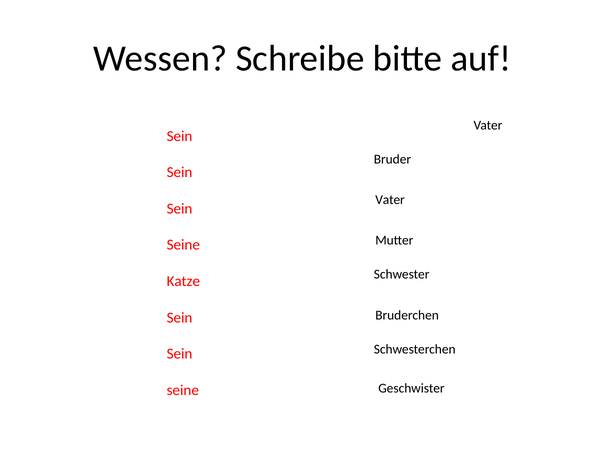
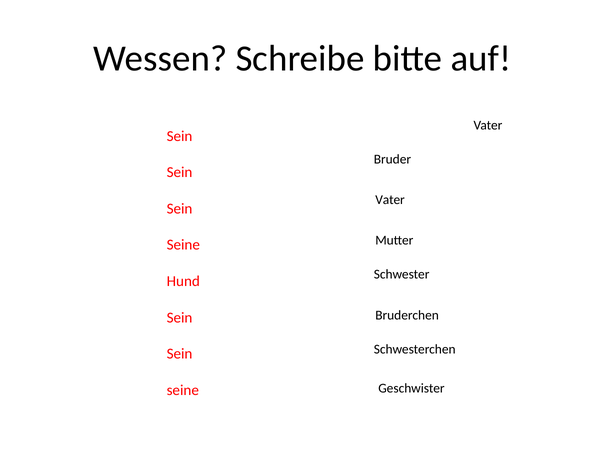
Katze: Katze -> Hund
